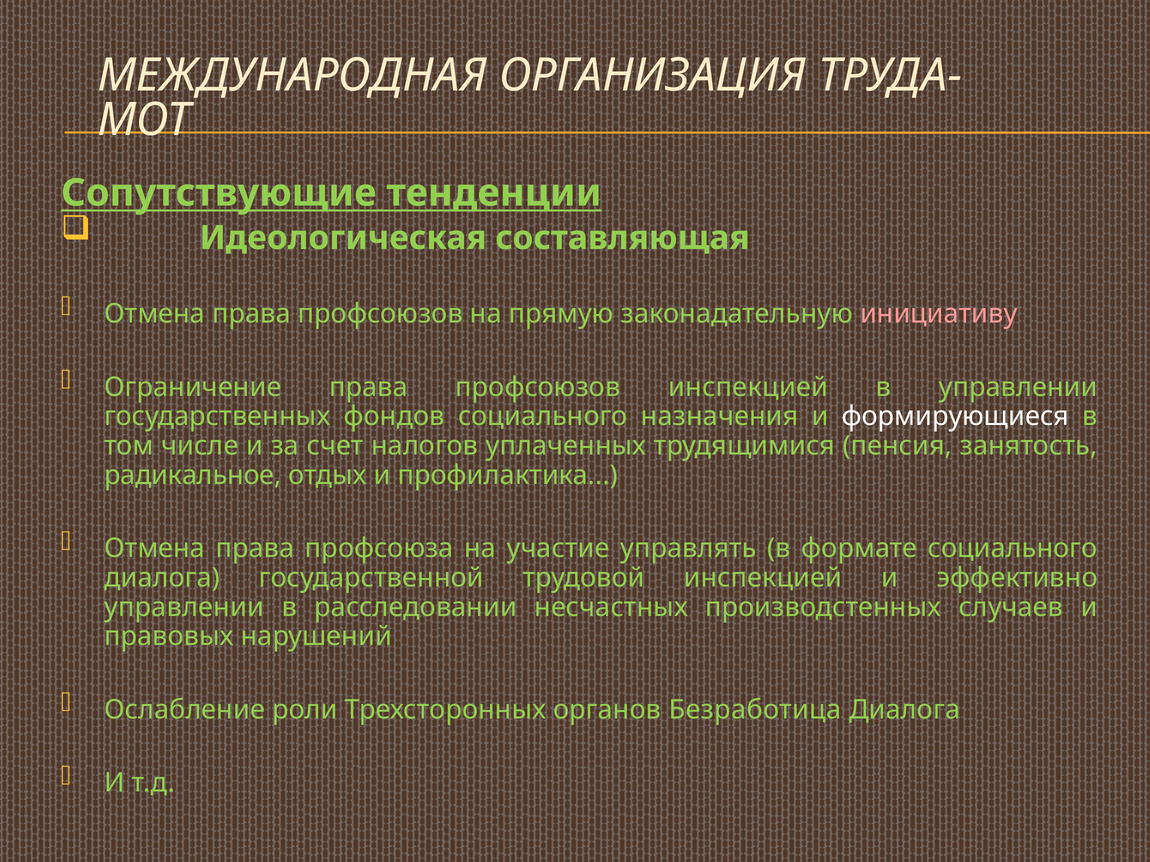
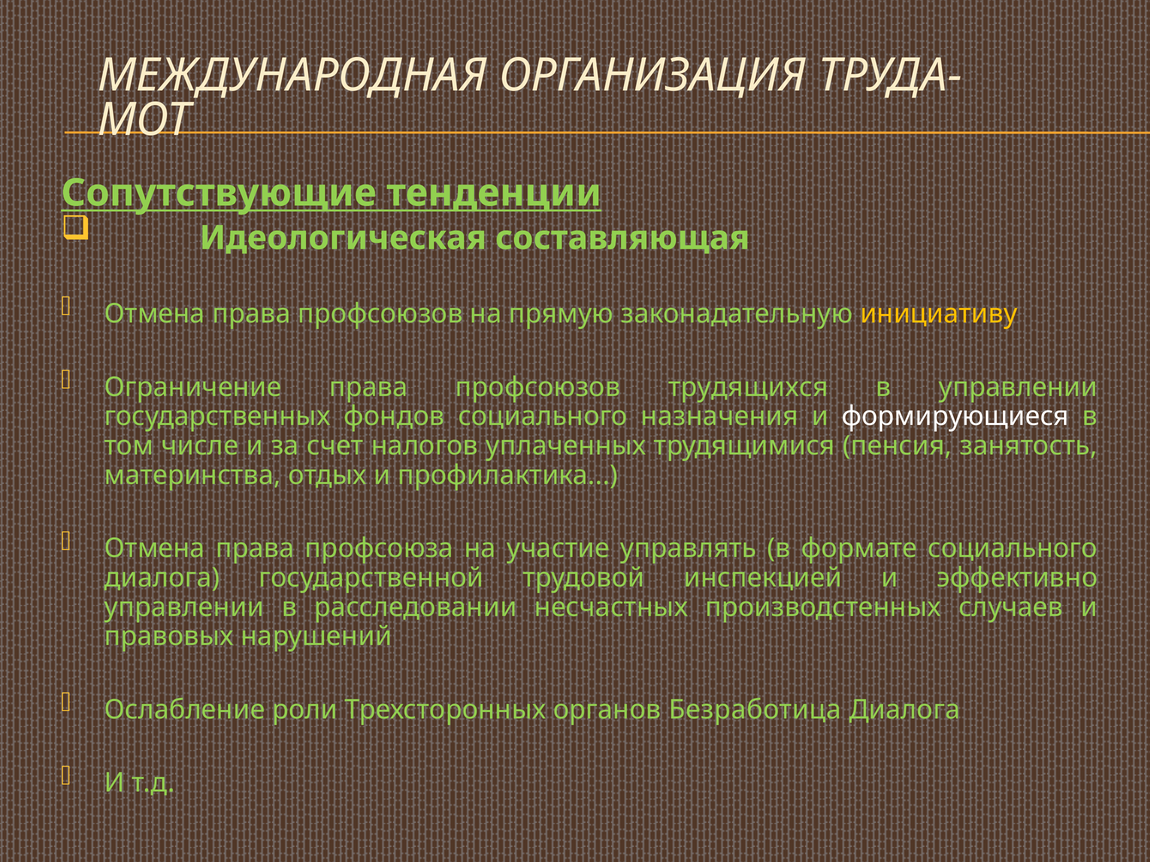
инициативу colour: pink -> yellow
профсоюзов инспекцией: инспекцией -> трудящихся
радикальное: радикальное -> материнства
